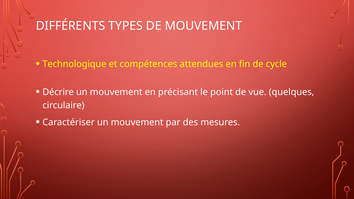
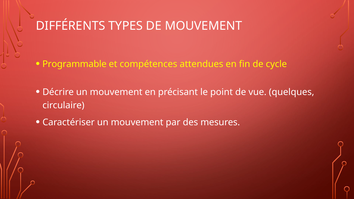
Technologique: Technologique -> Programmable
